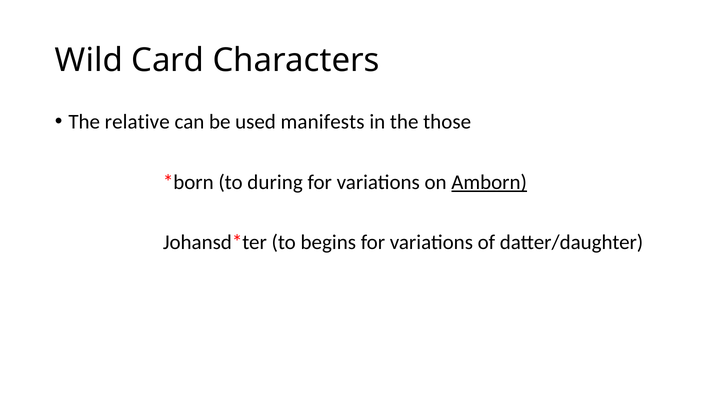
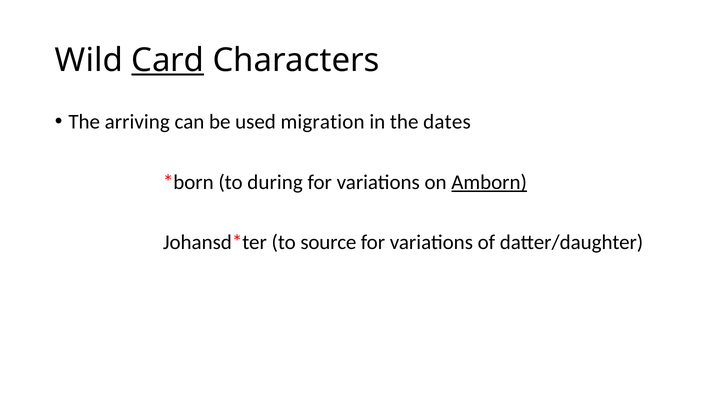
Card underline: none -> present
relative: relative -> arriving
manifests: manifests -> migration
those: those -> dates
begins: begins -> source
